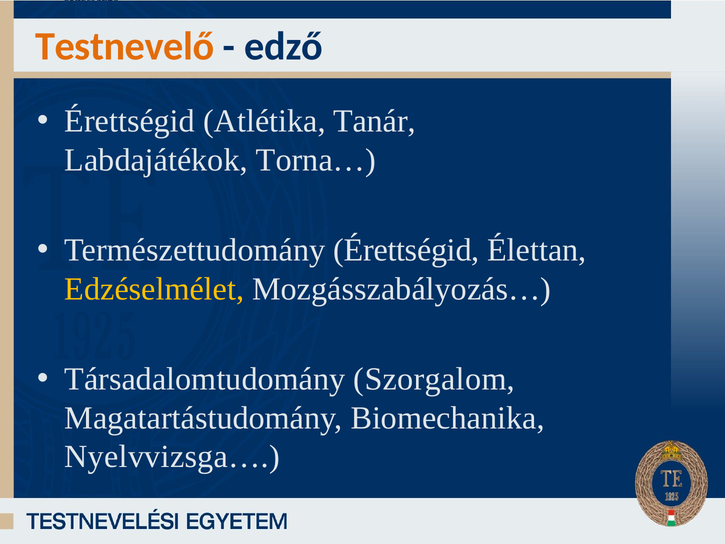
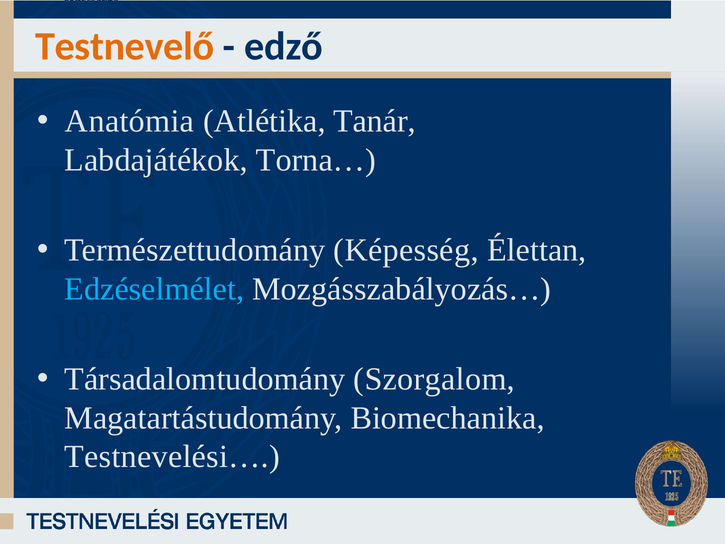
Érettségid at (130, 121): Érettségid -> Anatómia
Természettudomány Érettségid: Érettségid -> Képesség
Edzéselmélet colour: yellow -> light blue
Nyelvvizsga…: Nyelvvizsga… -> Testnevelési…
